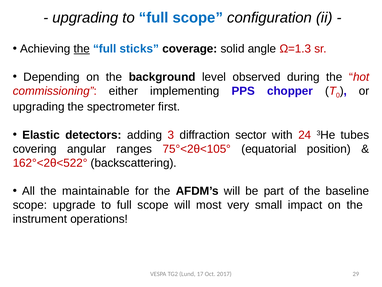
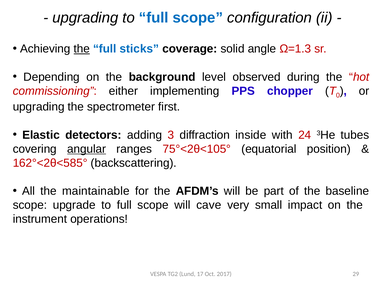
sector: sector -> inside
angular underline: none -> present
162°<2θ<522°: 162°<2θ<522° -> 162°<2θ<585°
most: most -> cave
